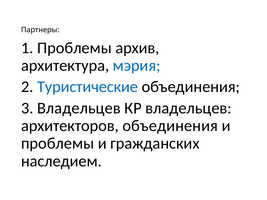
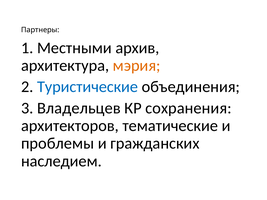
1 Проблемы: Проблемы -> Местными
мэрия colour: blue -> orange
КР владельцев: владельцев -> сохранения
архитекторов объединения: объединения -> тематические
